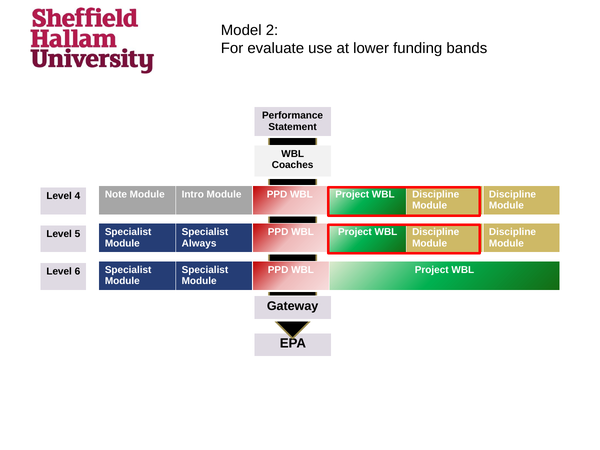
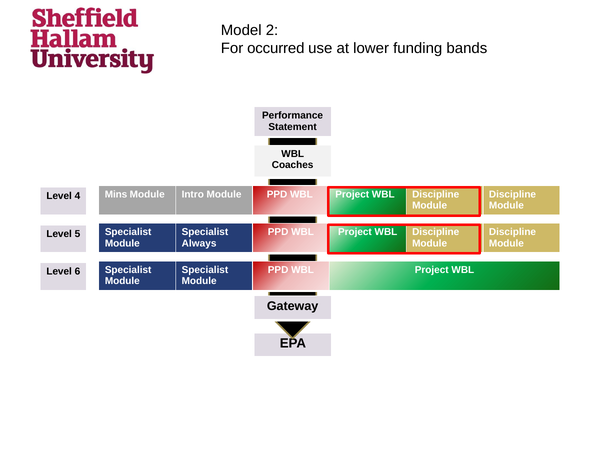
evaluate: evaluate -> occurred
Note: Note -> Mins
